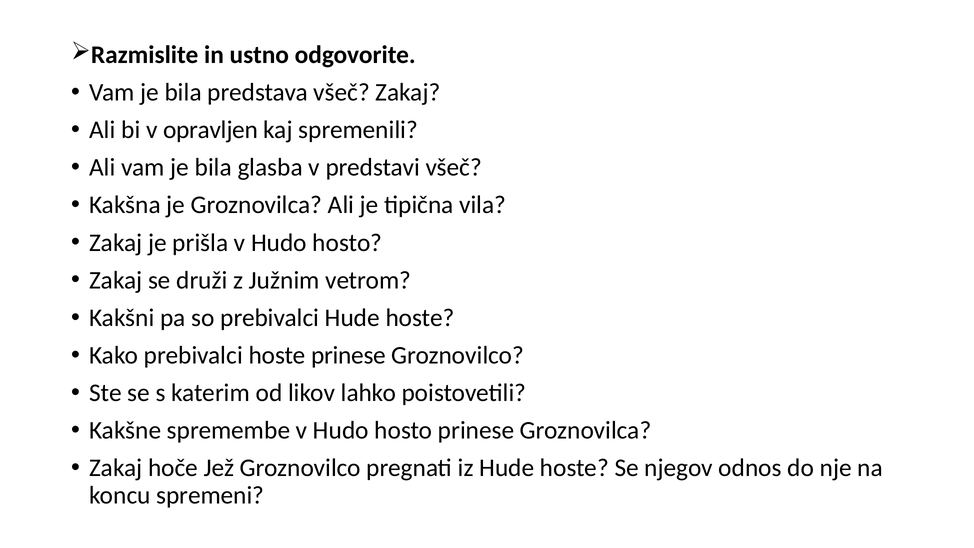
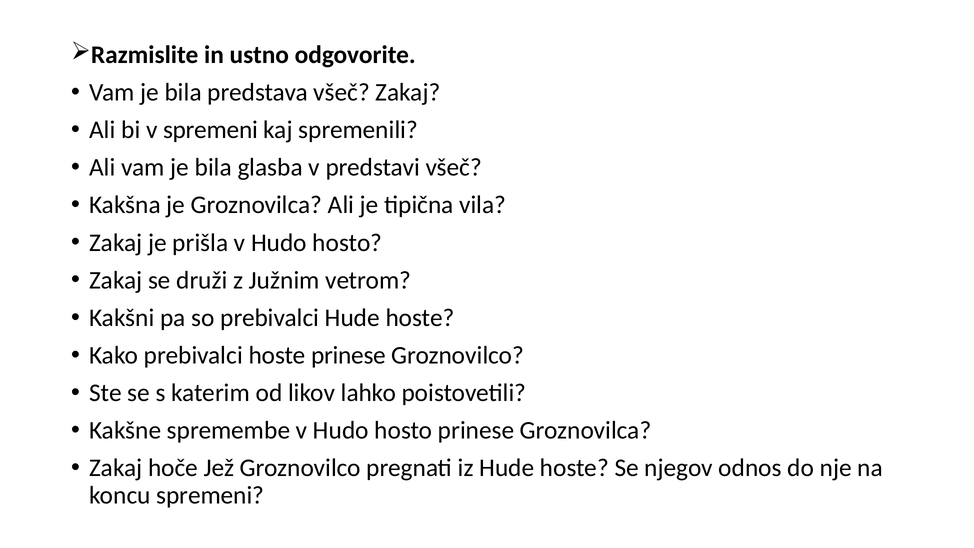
v opravljen: opravljen -> spremeni
